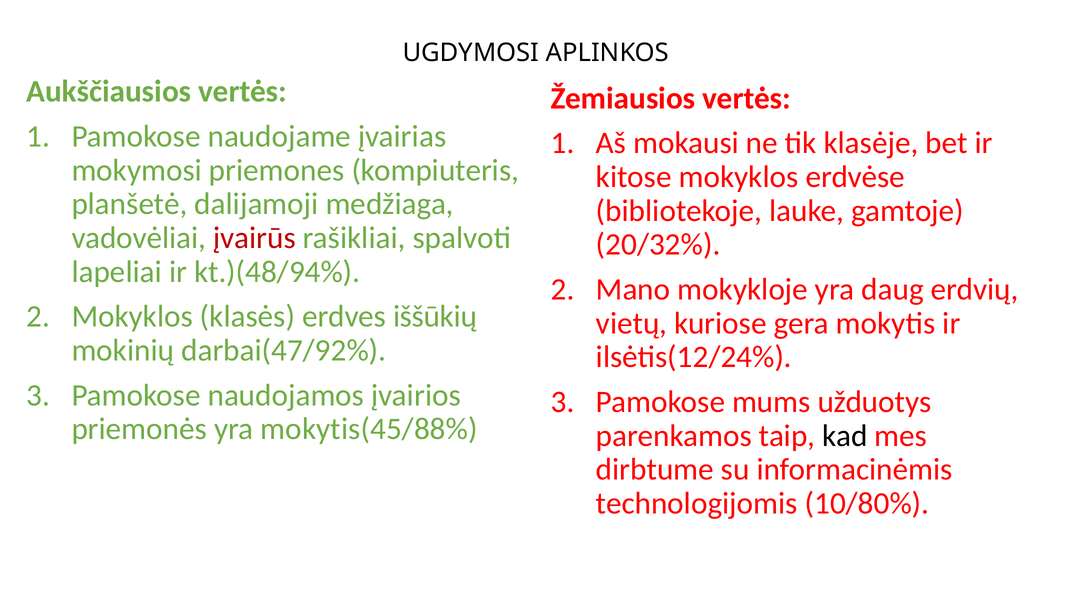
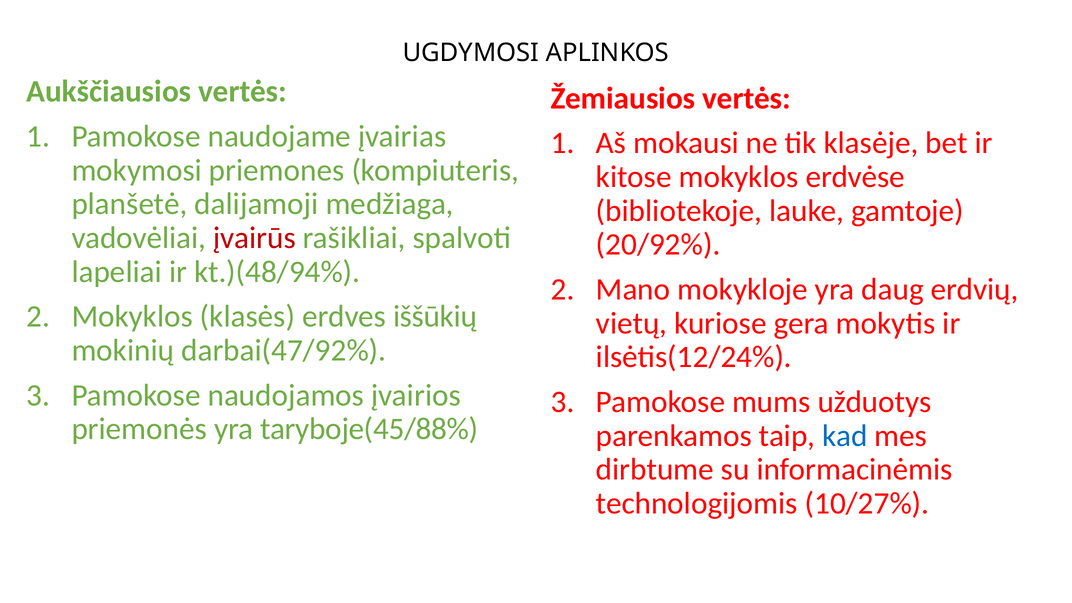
20/32%: 20/32% -> 20/92%
mokytis(45/88%: mokytis(45/88% -> taryboje(45/88%
kad colour: black -> blue
10/80%: 10/80% -> 10/27%
